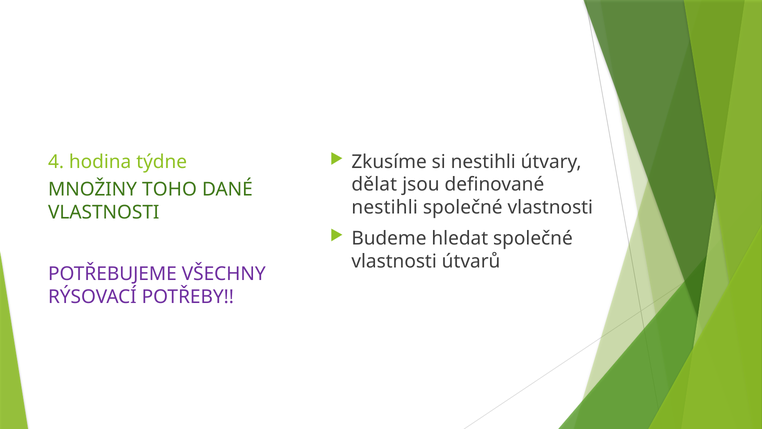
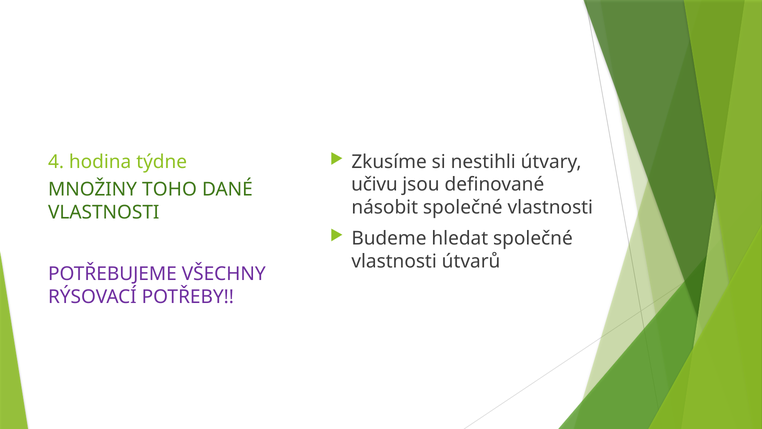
dělat: dělat -> učivu
nestihli at (385, 207): nestihli -> násobit
